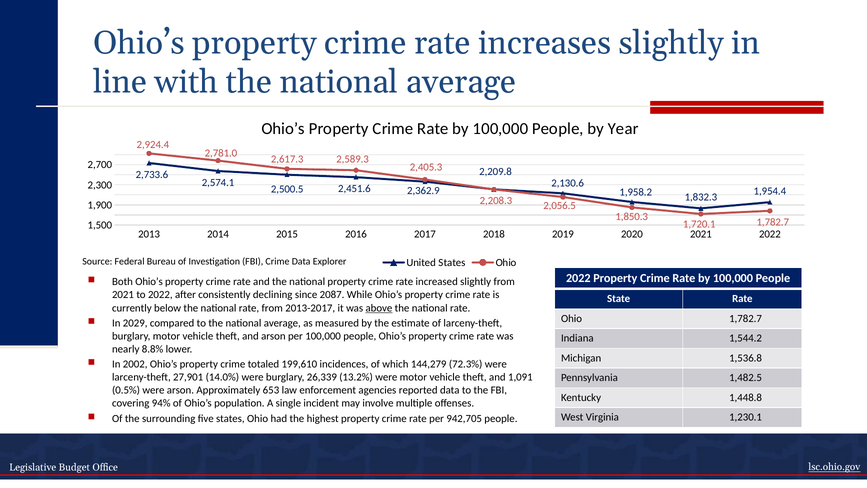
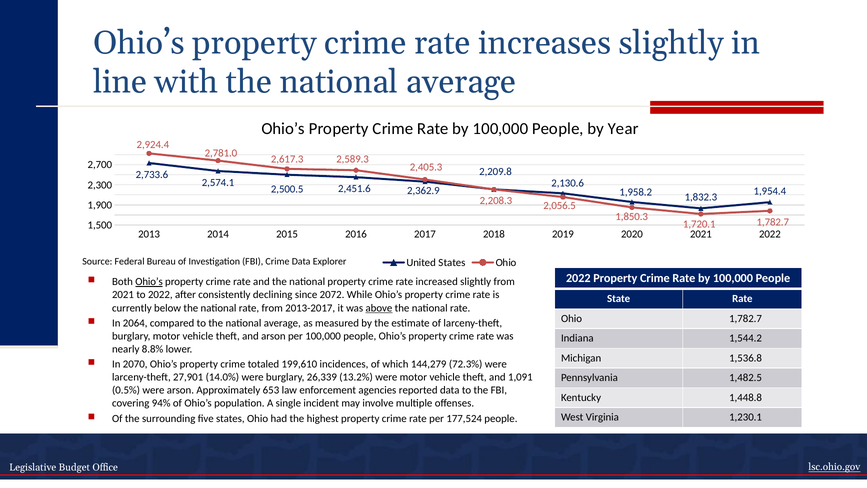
Ohio’s at (149, 282) underline: none -> present
2087: 2087 -> 2072
2029: 2029 -> 2064
2002: 2002 -> 2070
942,705: 942,705 -> 177,524
